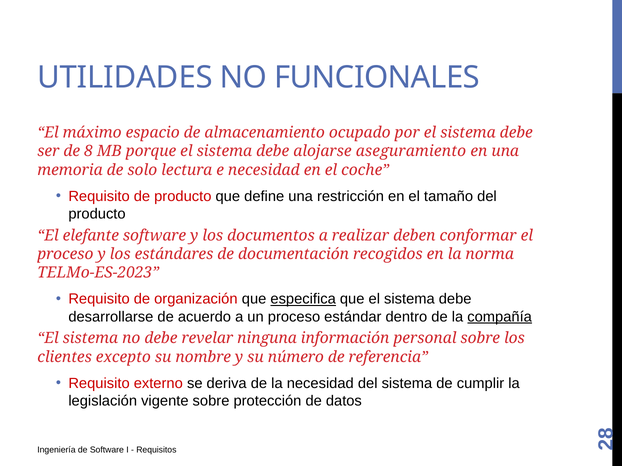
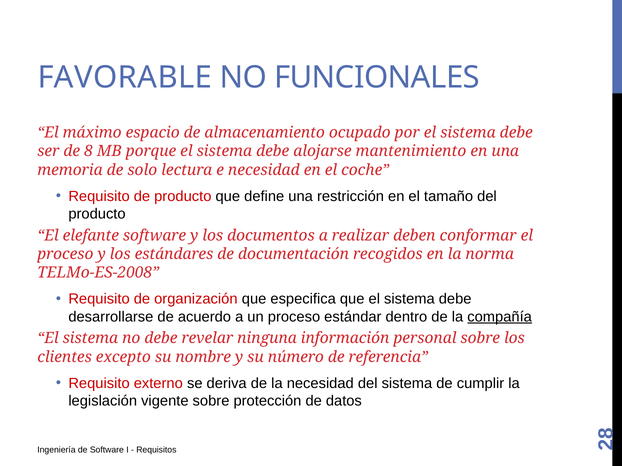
UTILIDADES: UTILIDADES -> FAVORABLE
aseguramiento: aseguramiento -> mantenimiento
TELMo-ES-2023: TELMo-ES-2023 -> TELMo-ES-2008
especifica underline: present -> none
